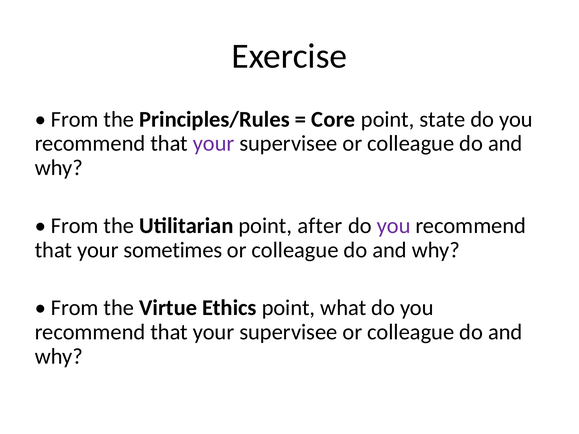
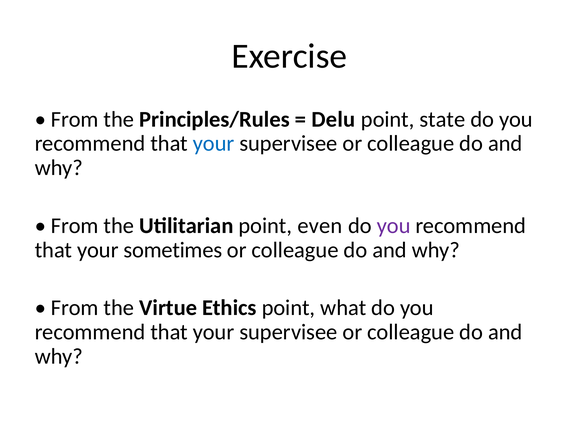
Core: Core -> Delu
your at (214, 144) colour: purple -> blue
after: after -> even
